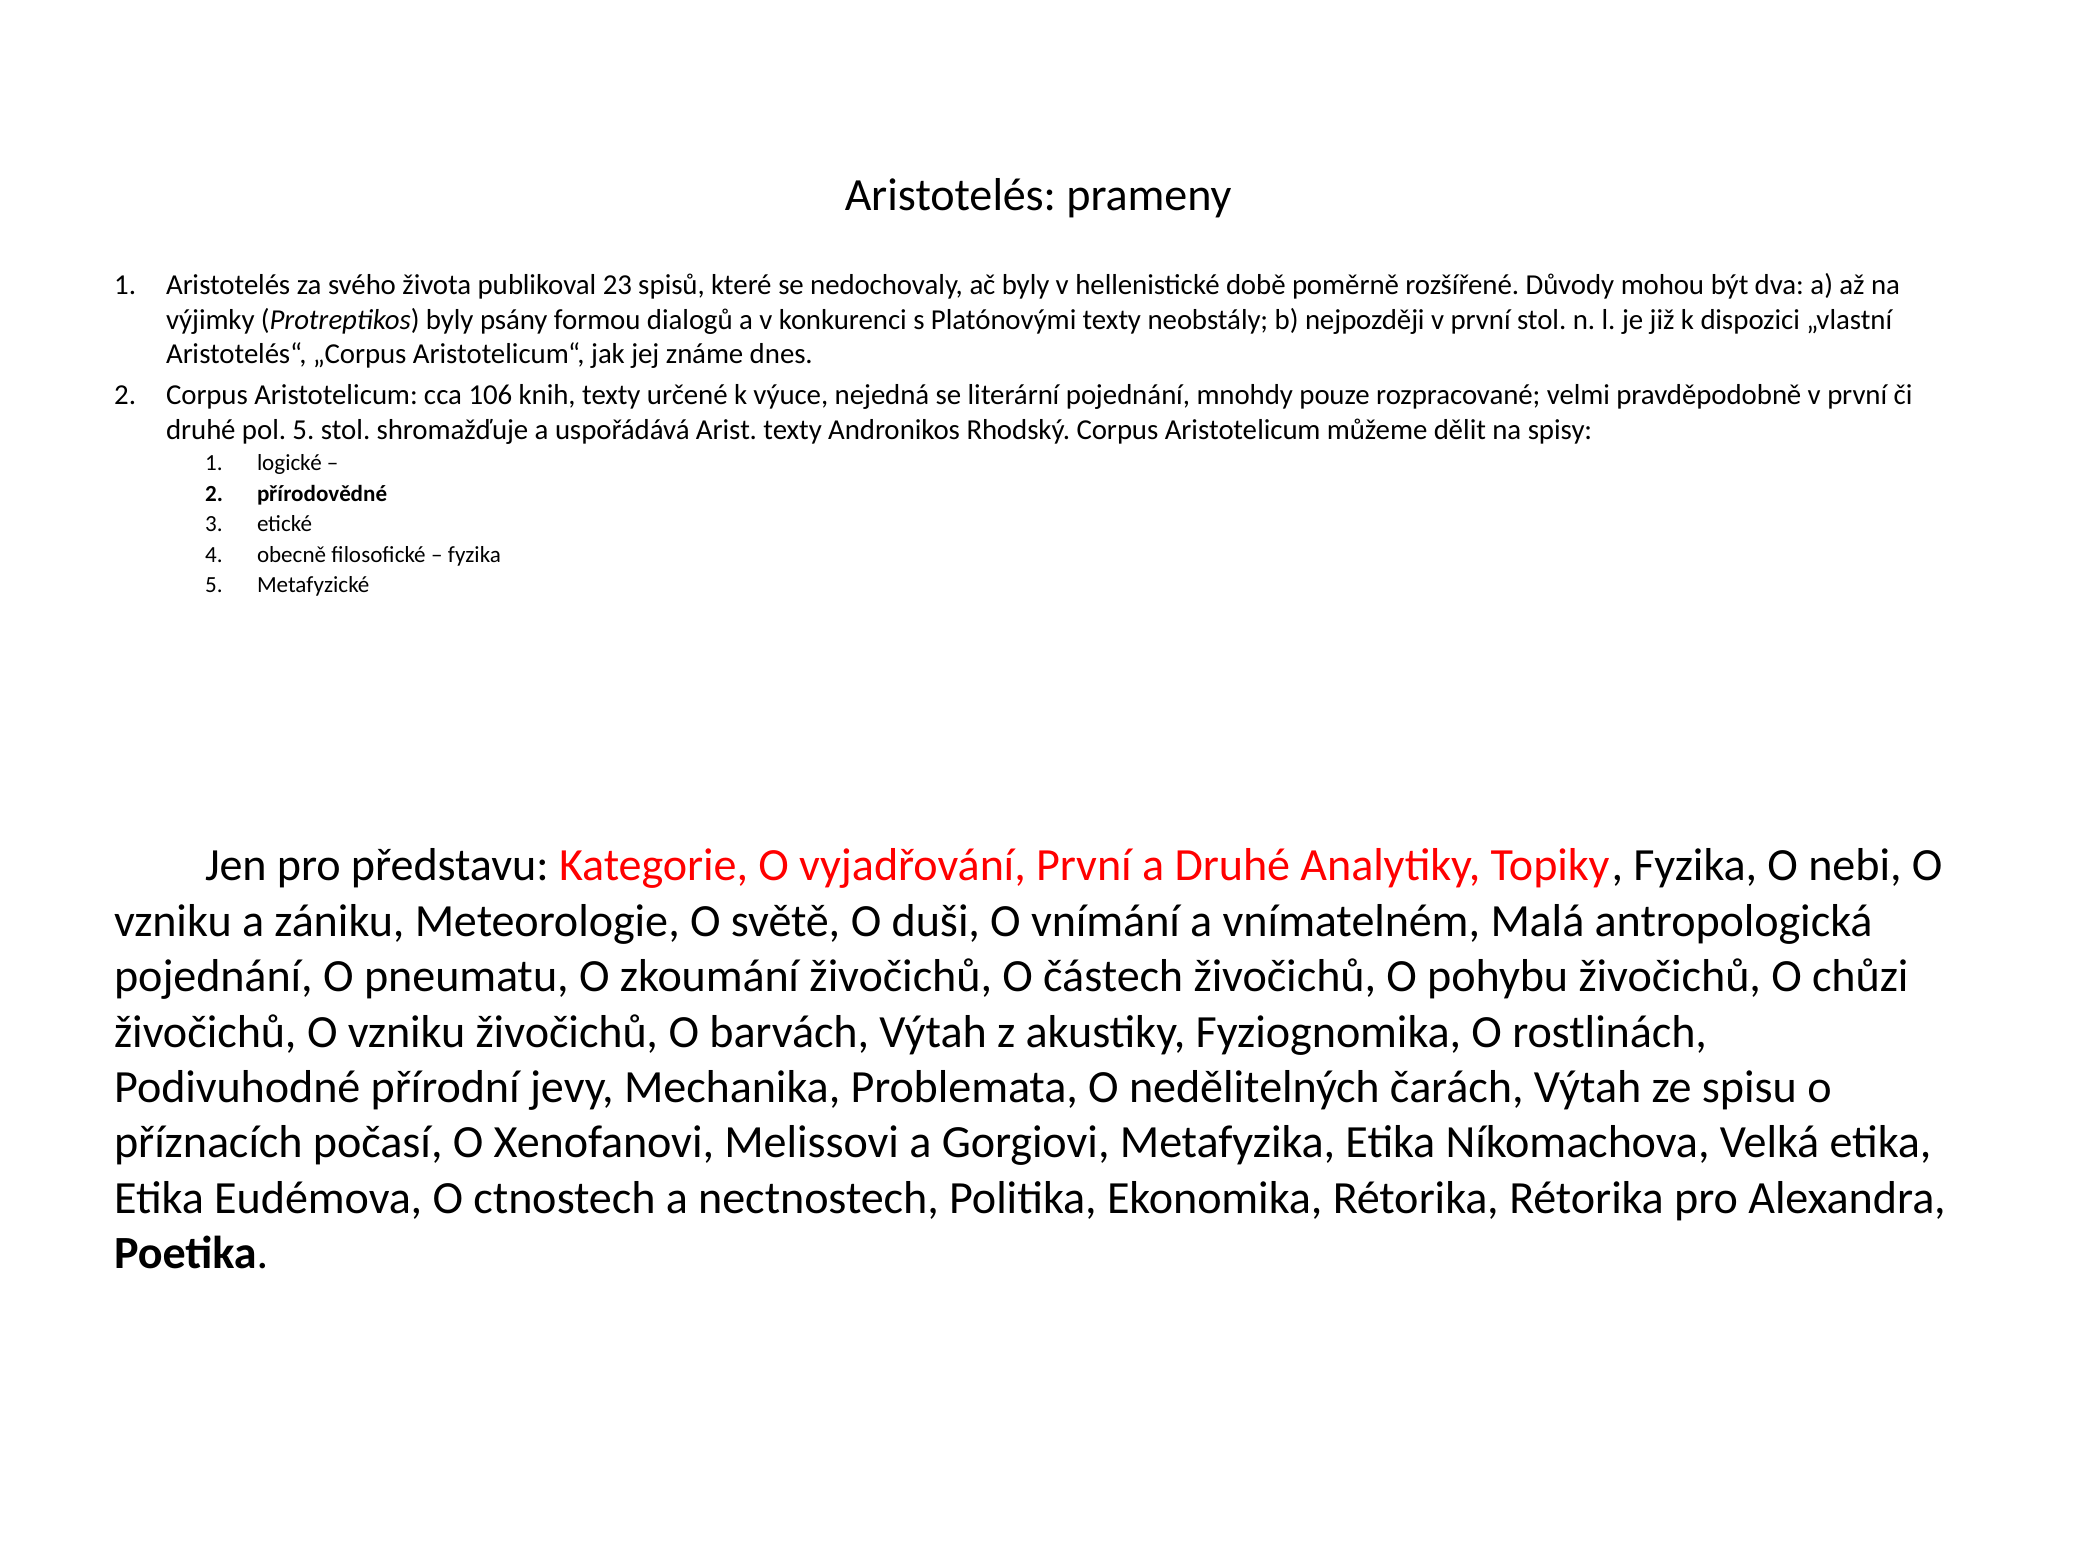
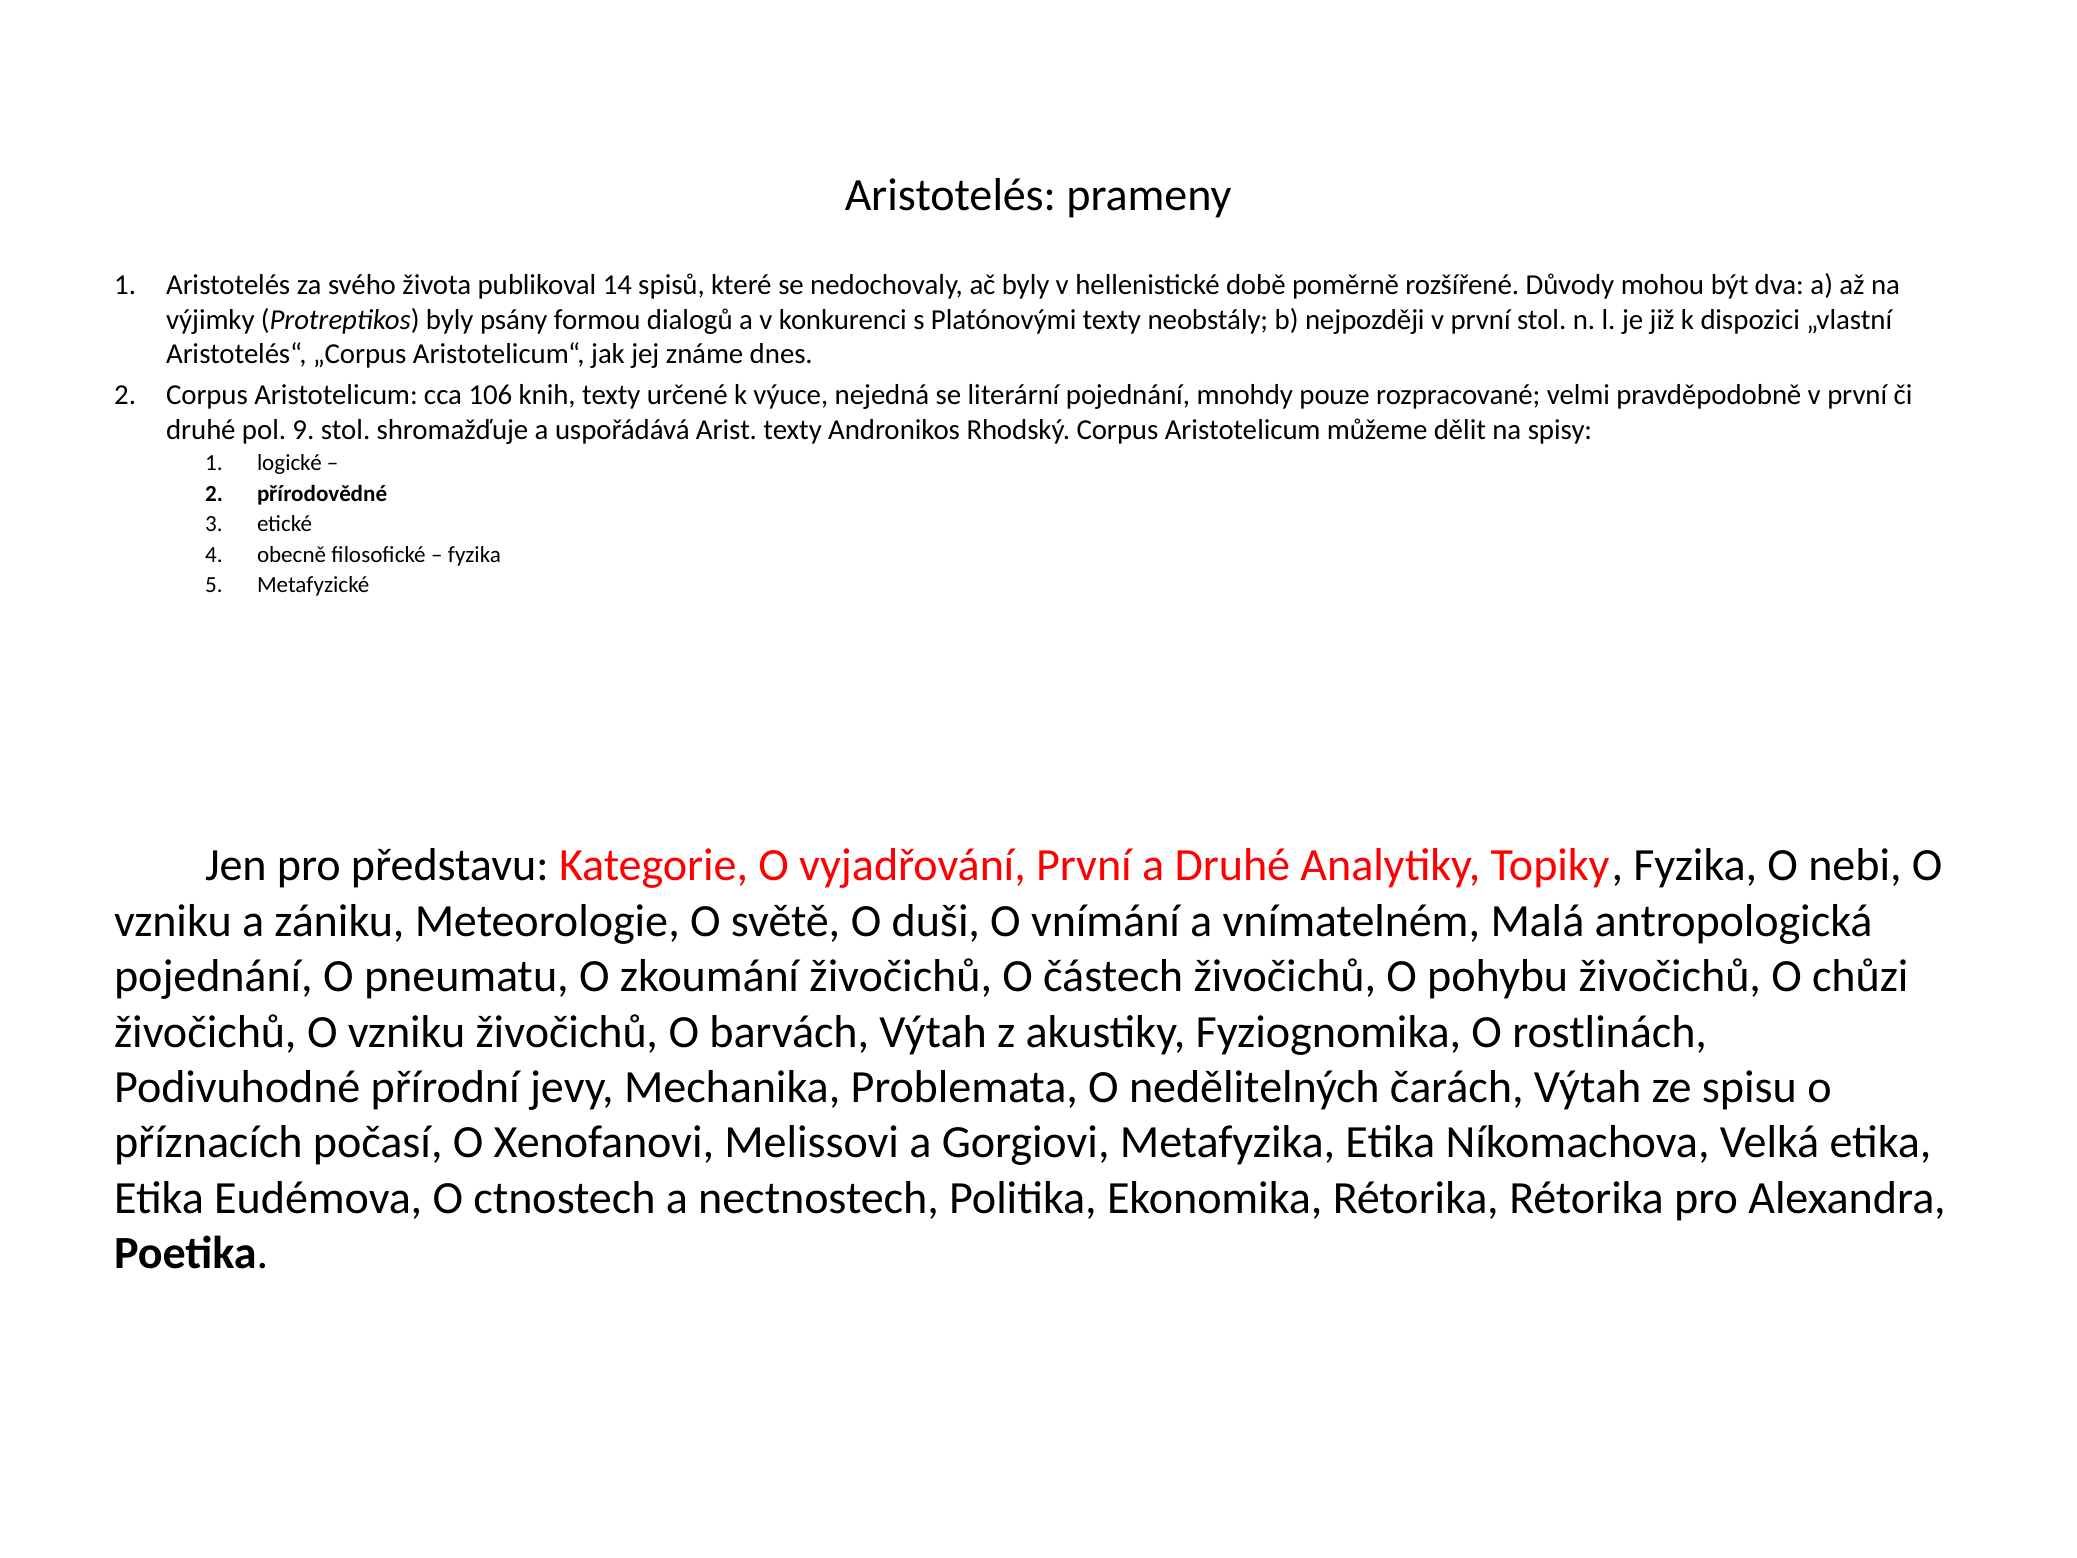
23: 23 -> 14
pol 5: 5 -> 9
